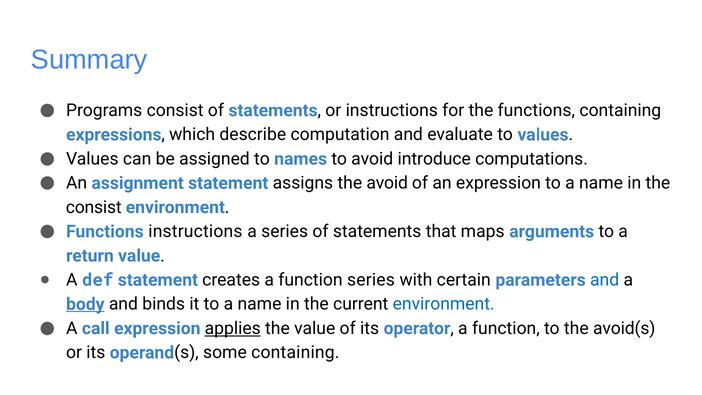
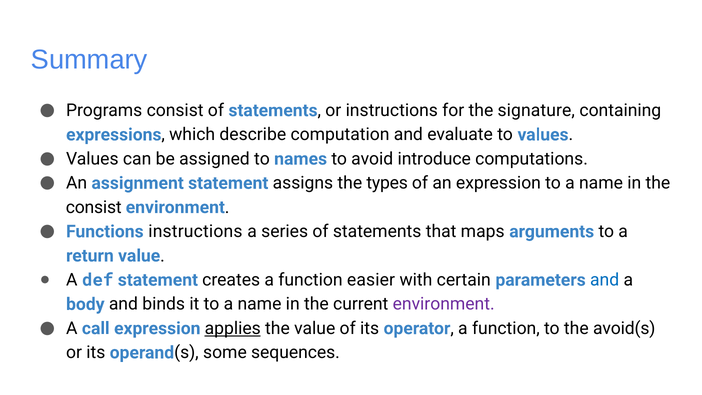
the functions: functions -> signature
the avoid: avoid -> types
function series: series -> easier
body underline: present -> none
environment at (444, 304) colour: blue -> purple
some containing: containing -> sequences
